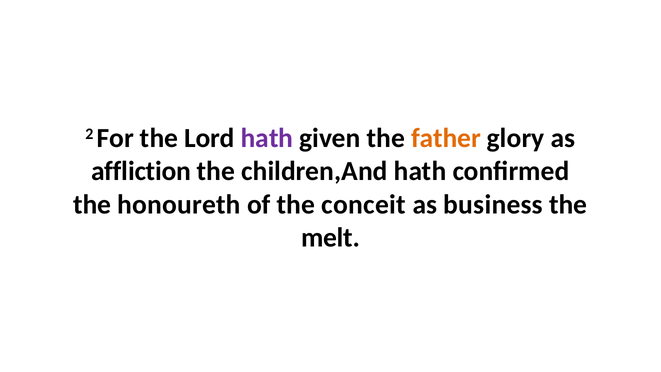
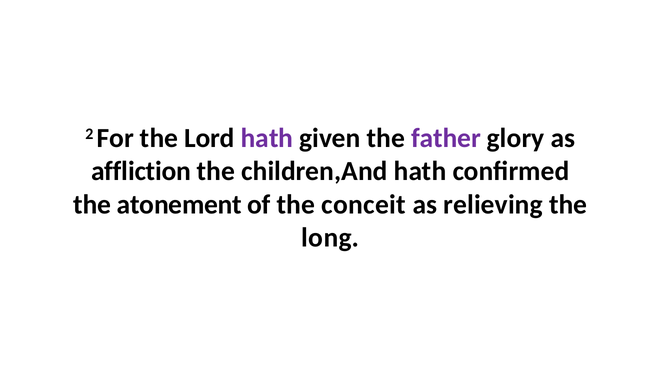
father colour: orange -> purple
honoureth: honoureth -> atonement
business: business -> relieving
melt: melt -> long
